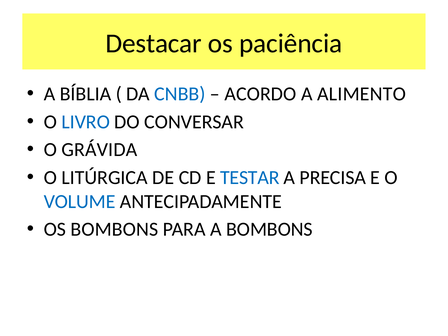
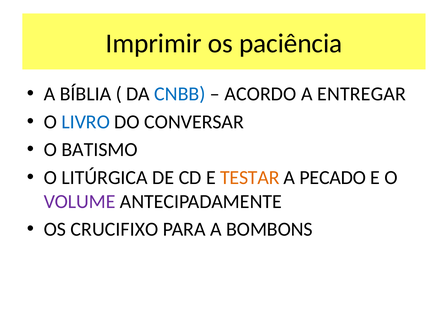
Destacar: Destacar -> Imprimir
ALIMENTO: ALIMENTO -> ENTREGAR
GRÁVIDA: GRÁVIDA -> BATISMO
TESTAR colour: blue -> orange
PRECISA: PRECISA -> PECADO
VOLUME colour: blue -> purple
OS BOMBONS: BOMBONS -> CRUCIFIXO
